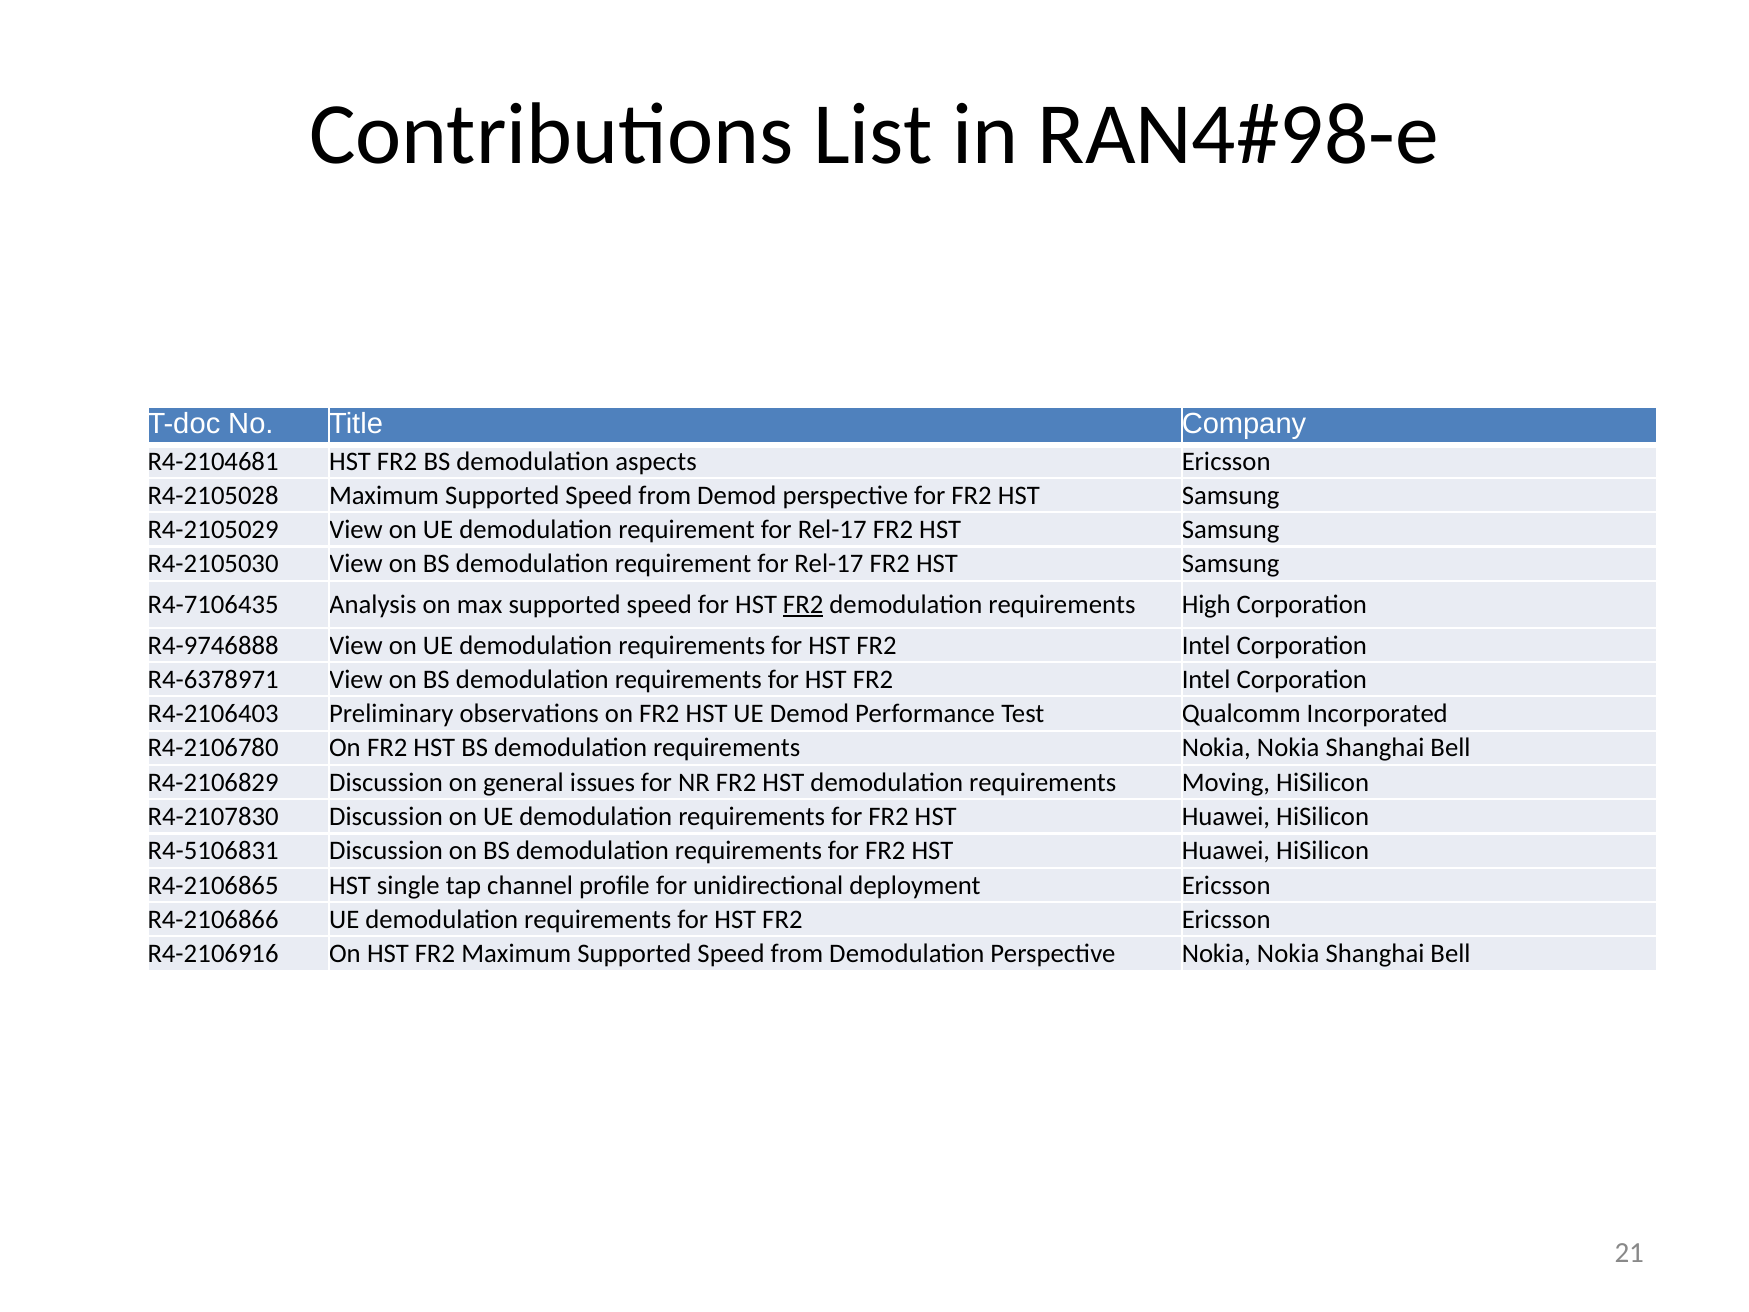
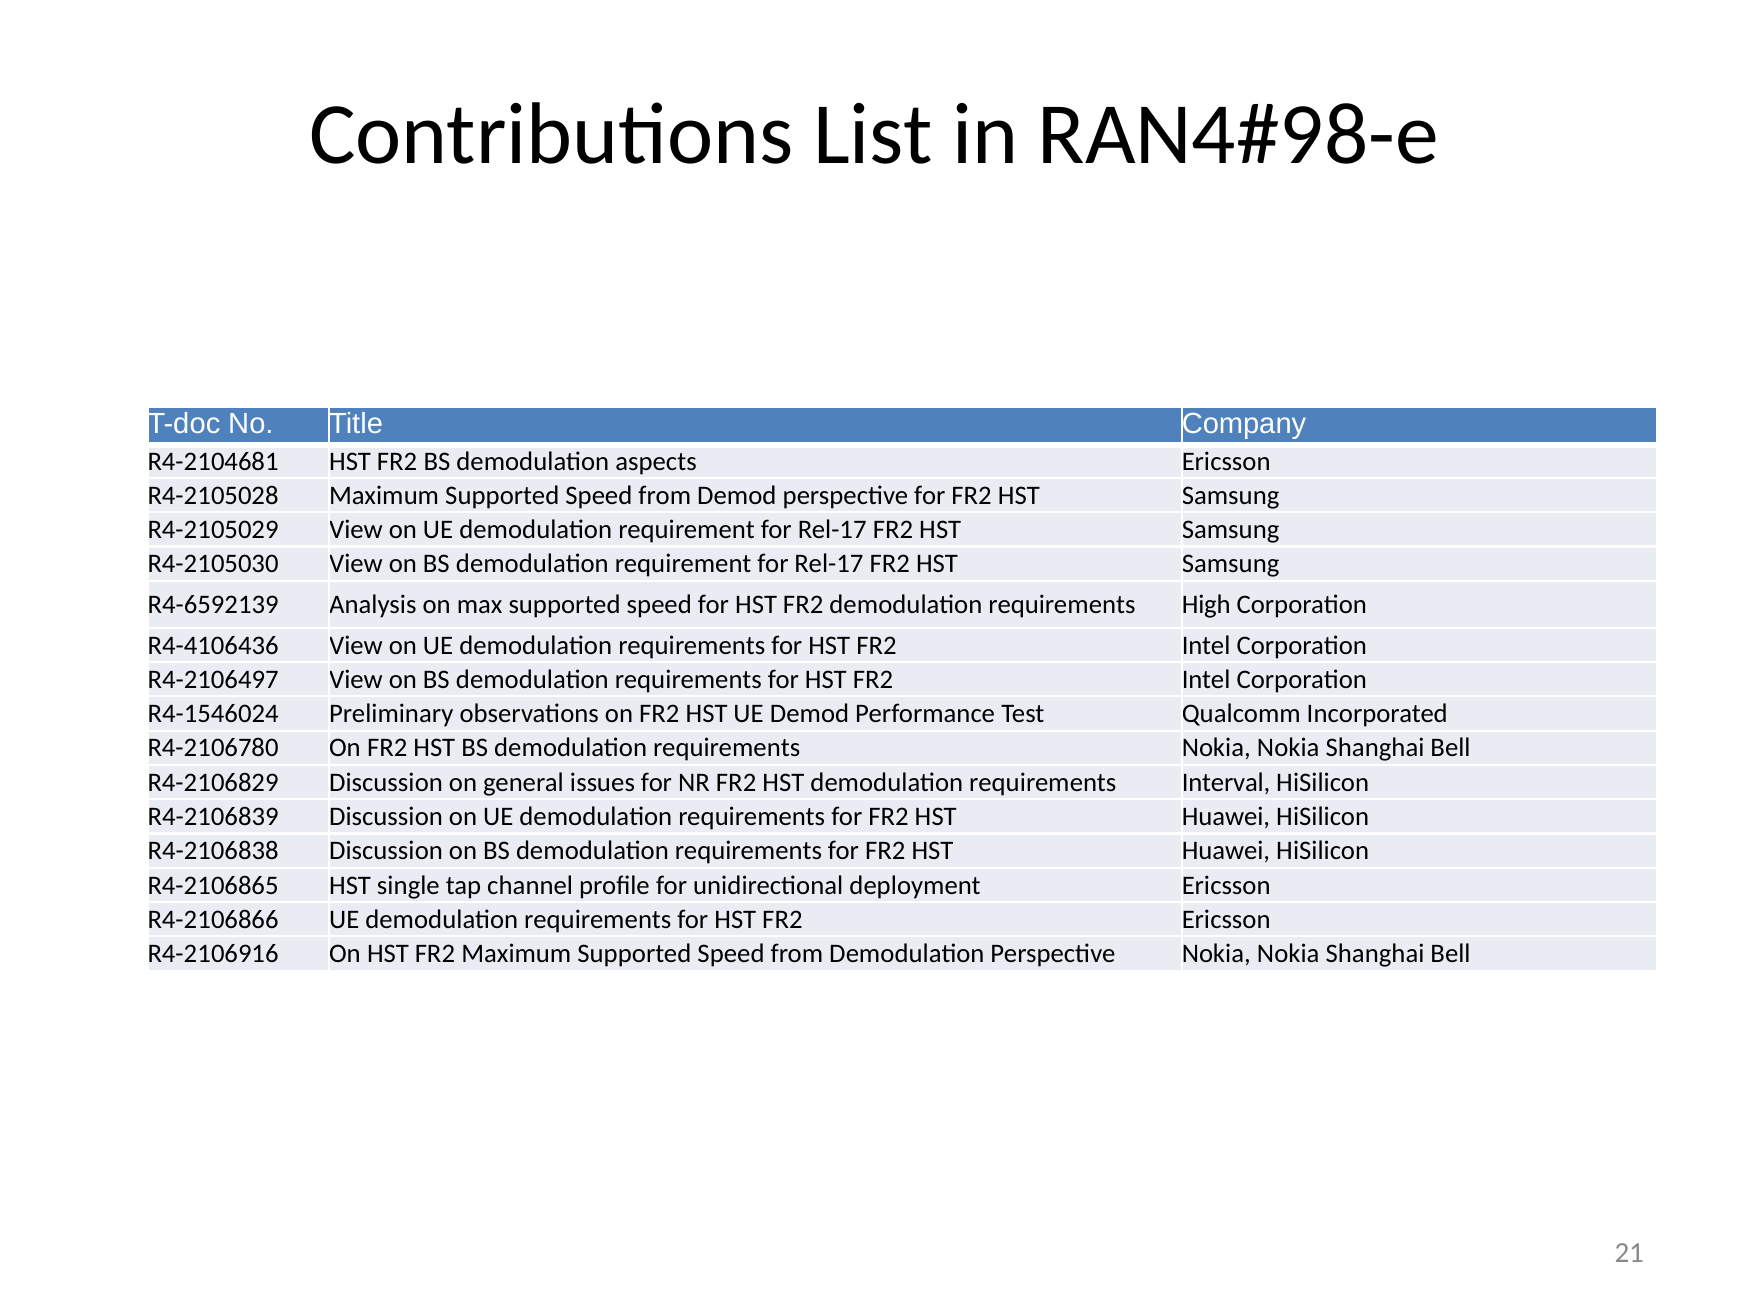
R4-7106435: R4-7106435 -> R4-6592139
FR2 at (803, 605) underline: present -> none
R4-9746888: R4-9746888 -> R4-4106436
R4-6378971: R4-6378971 -> R4-2106497
R4-2106403: R4-2106403 -> R4-1546024
Moving: Moving -> Interval
R4-2107830: R4-2107830 -> R4-2106839
R4-5106831: R4-5106831 -> R4-2106838
